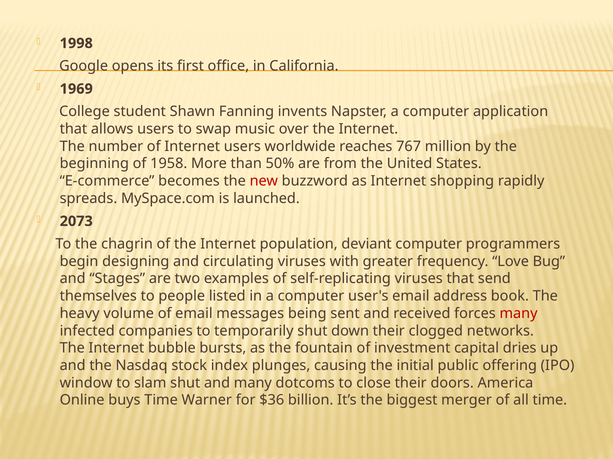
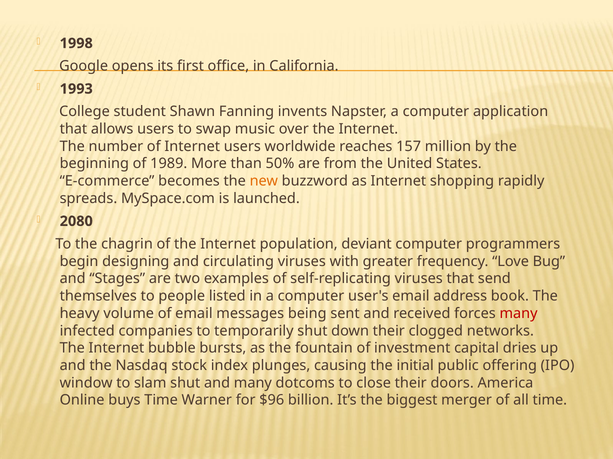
1969: 1969 -> 1993
767: 767 -> 157
1958: 1958 -> 1989
new colour: red -> orange
2073: 2073 -> 2080
$36: $36 -> $96
